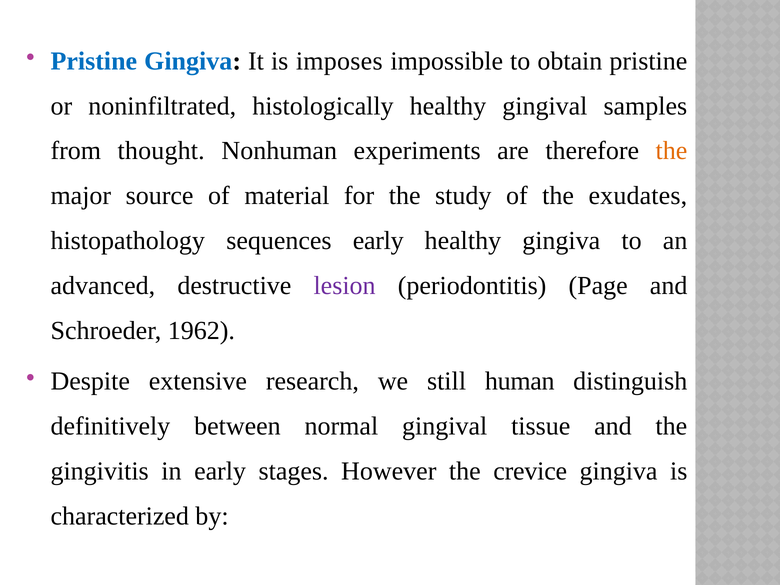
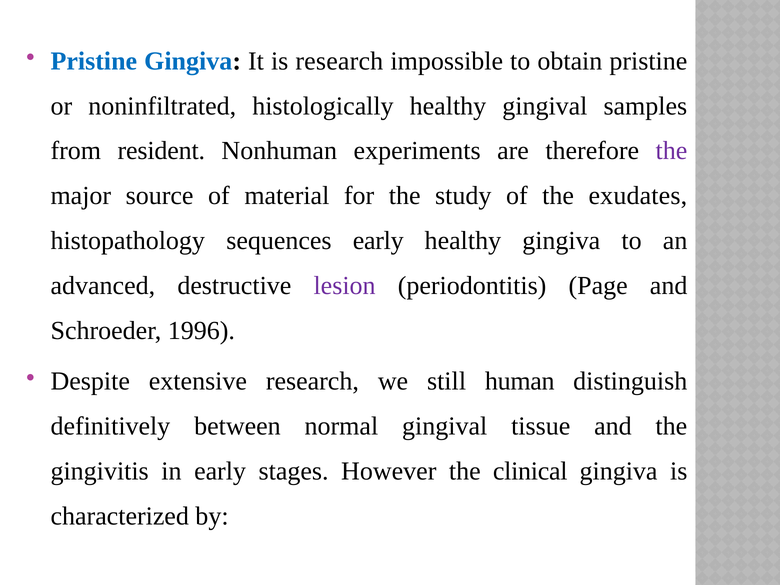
is imposes: imposes -> research
thought: thought -> resident
the at (671, 151) colour: orange -> purple
1962: 1962 -> 1996
crevice: crevice -> clinical
